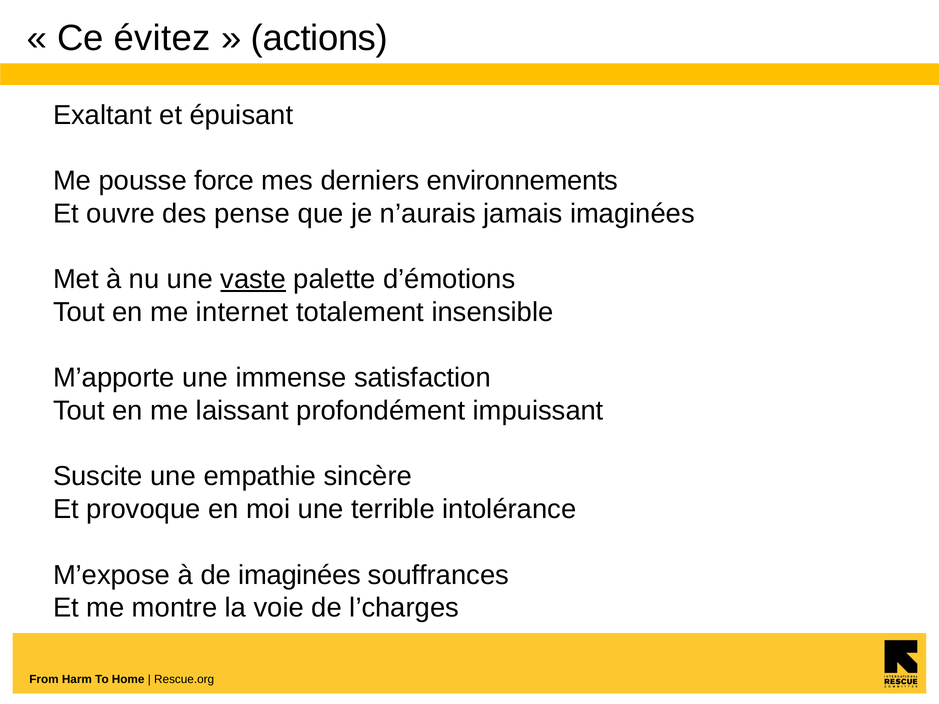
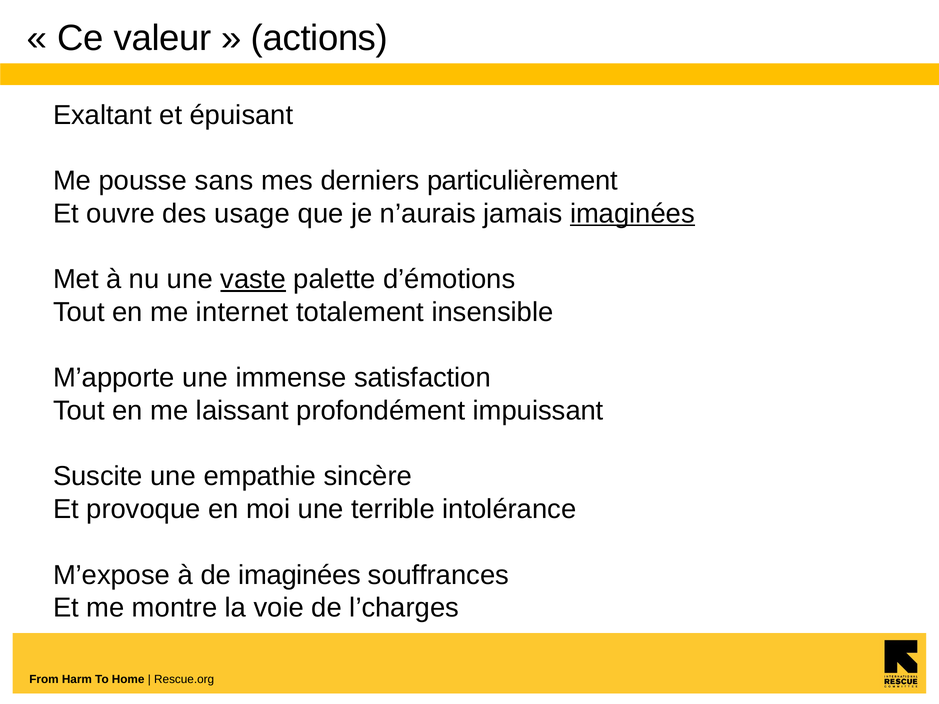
évitez: évitez -> valeur
force: force -> sans
environnements: environnements -> particulièrement
pense: pense -> usage
imaginées at (632, 214) underline: none -> present
